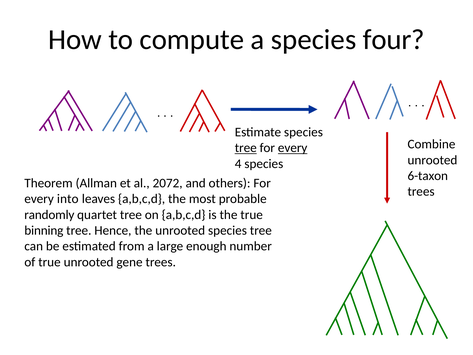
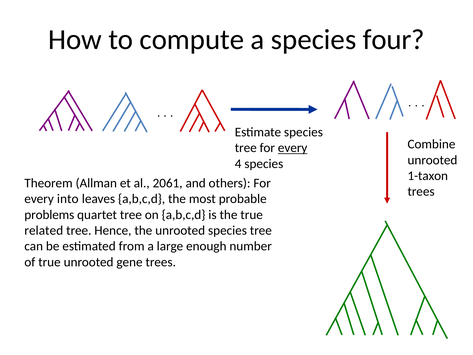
tree at (246, 148) underline: present -> none
6-taxon: 6-taxon -> 1-taxon
2072: 2072 -> 2061
randomly: randomly -> problems
binning: binning -> related
